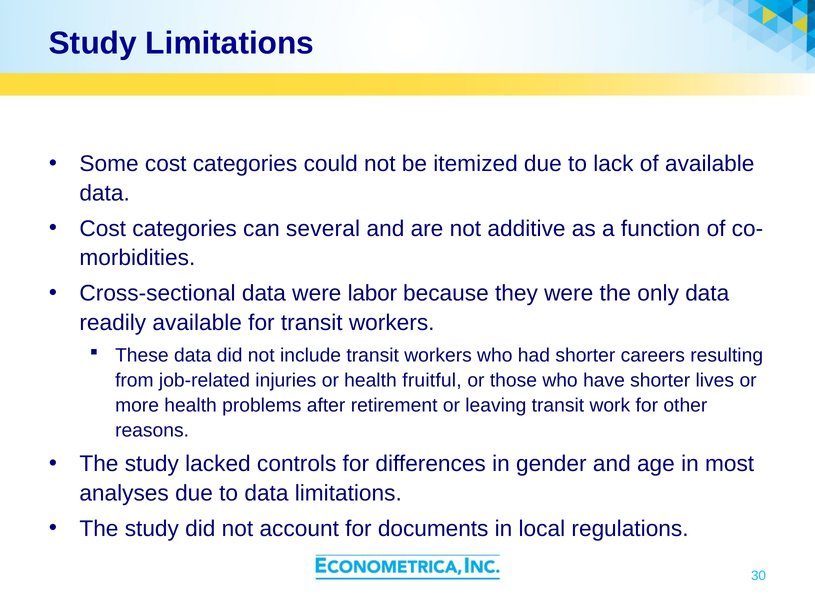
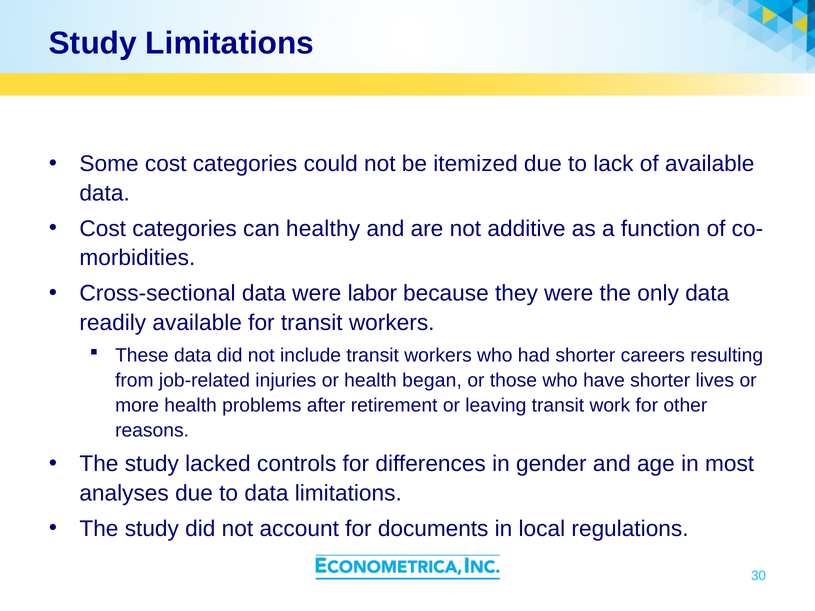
several: several -> healthy
fruitful: fruitful -> began
